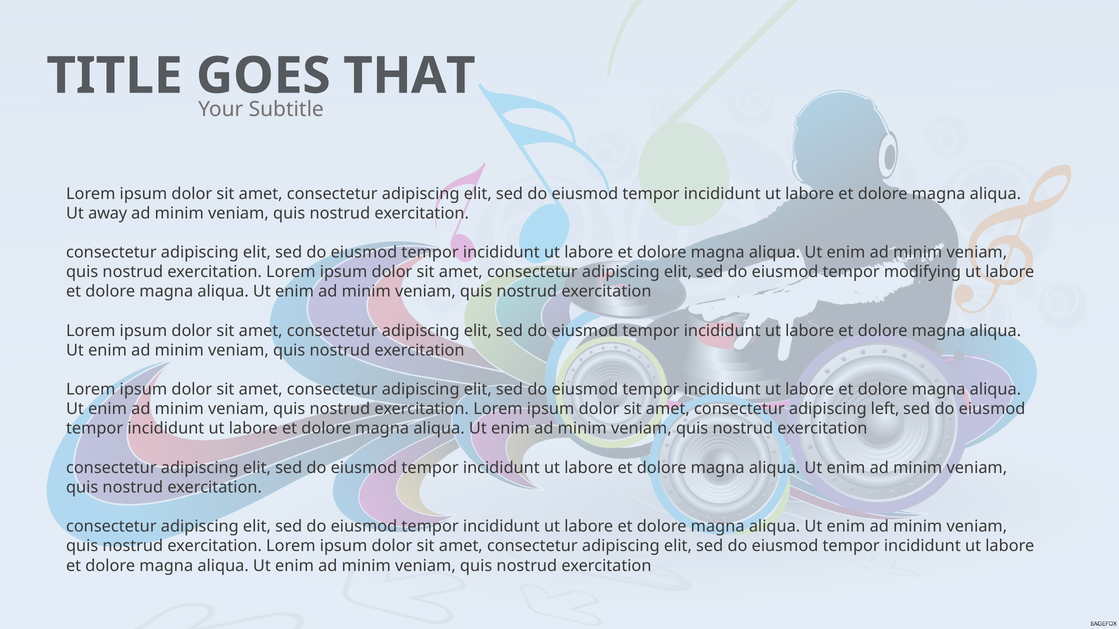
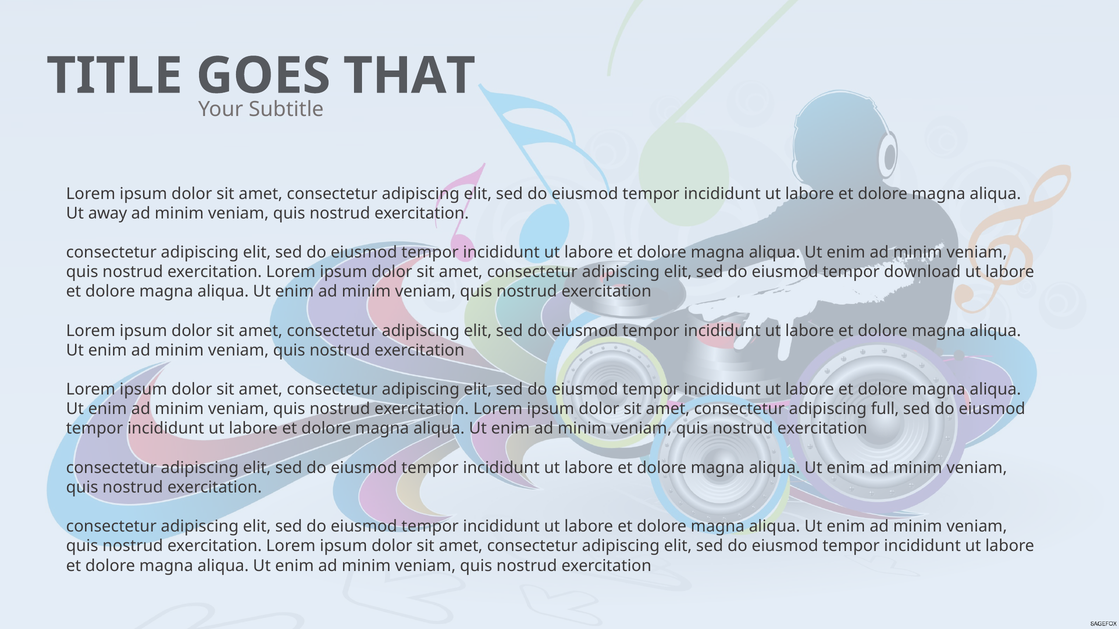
modifying: modifying -> download
left: left -> full
